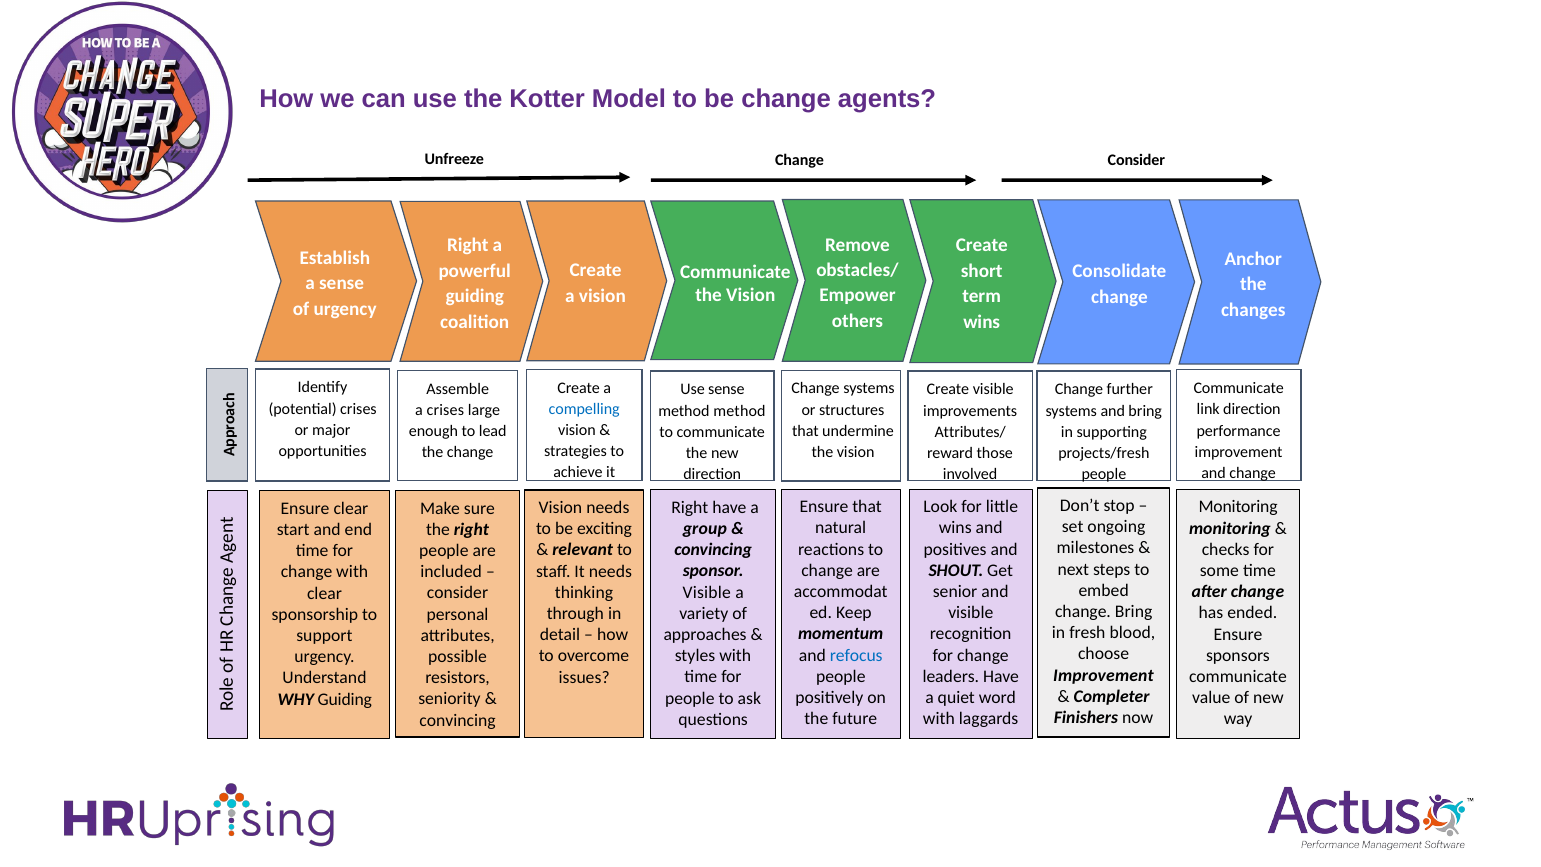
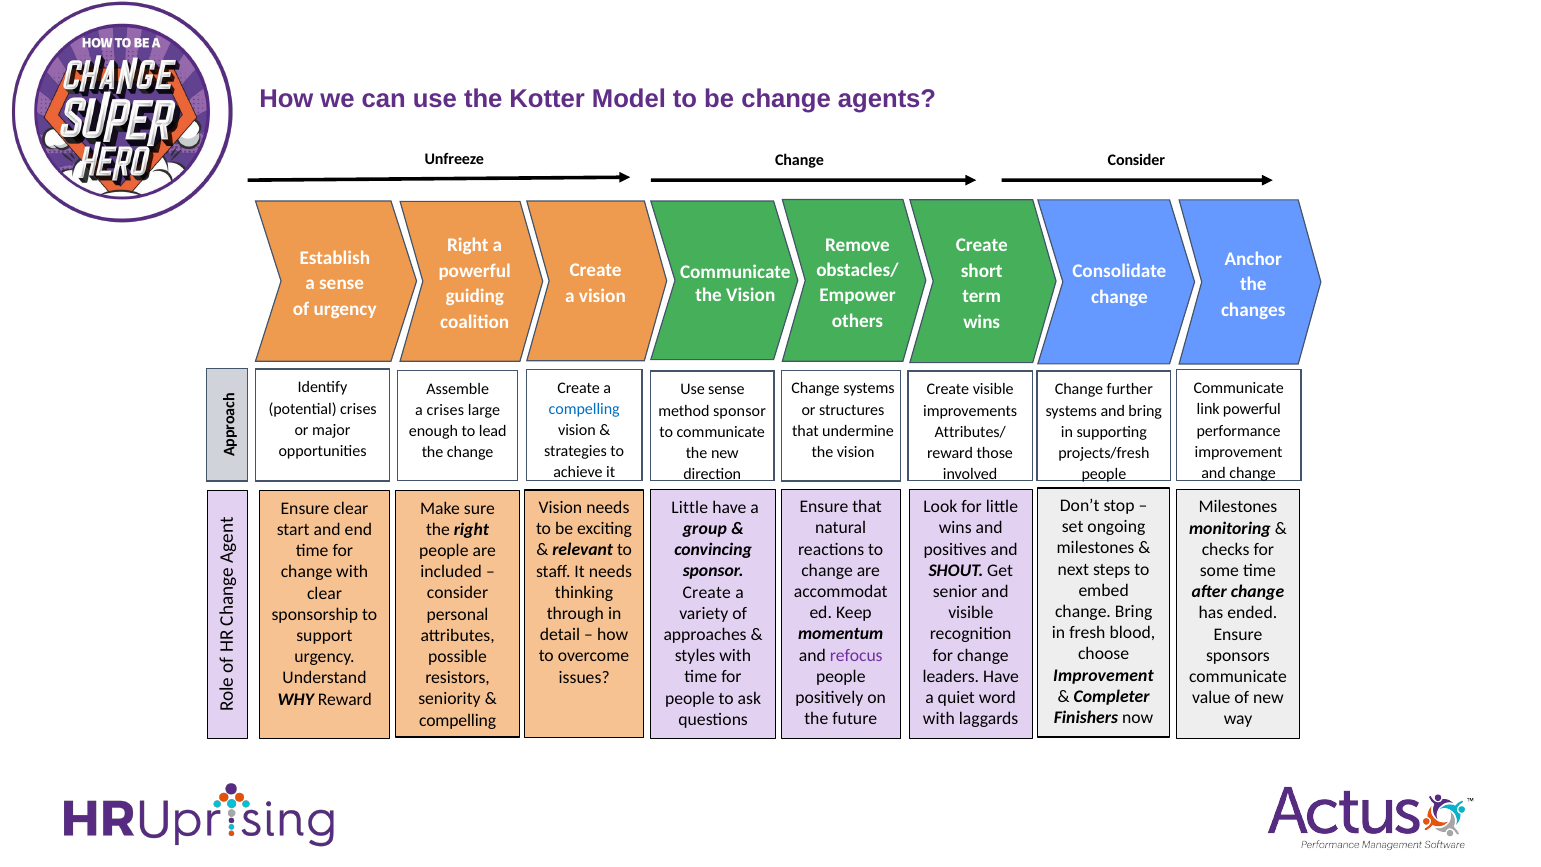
link direction: direction -> powerful
method method: method -> sponsor
Monitoring at (1238, 507): Monitoring -> Milestones
Right at (690, 507): Right -> Little
Visible at (707, 592): Visible -> Create
refocus colour: blue -> purple
WHY Guiding: Guiding -> Reward
convincing at (457, 720): convincing -> compelling
